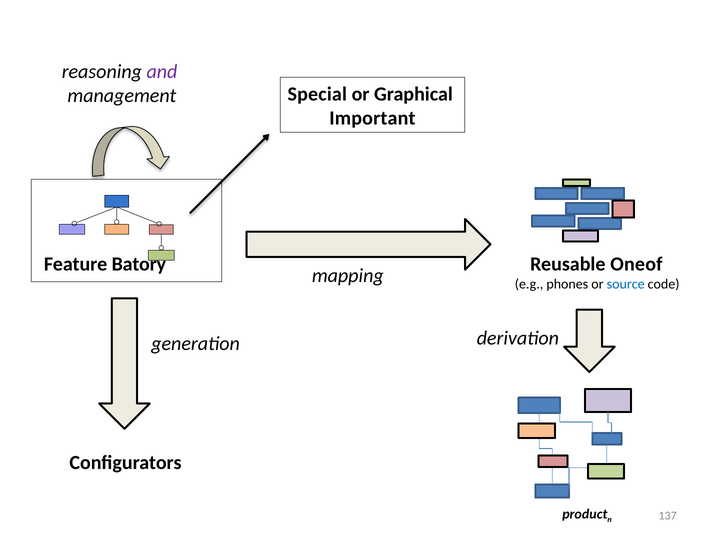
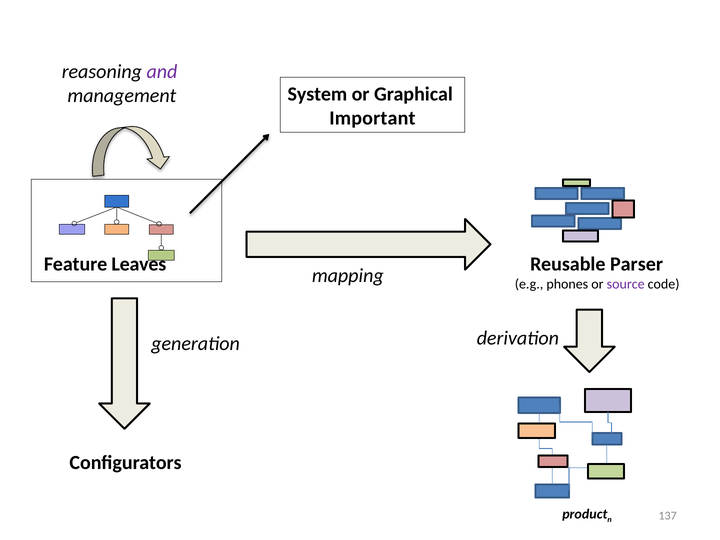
Special: Special -> System
Batory: Batory -> Leaves
Oneof: Oneof -> Parser
source colour: blue -> purple
